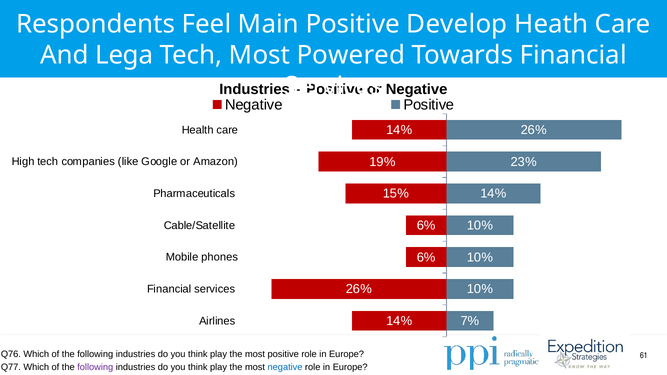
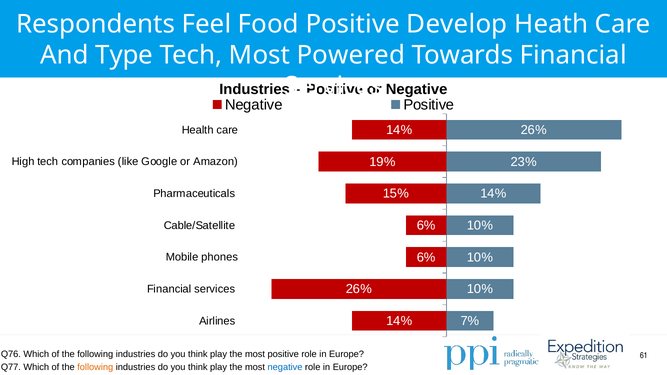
Main: Main -> Food
Lega: Lega -> Type
following at (95, 368) colour: purple -> orange
